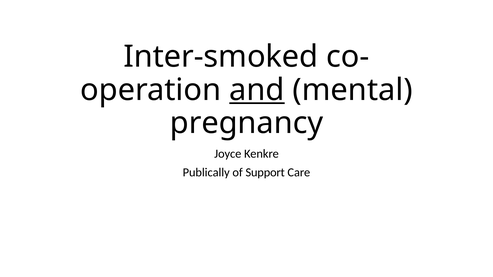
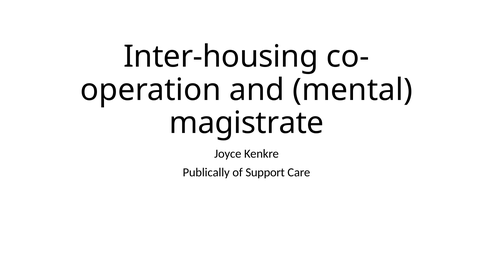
Inter-smoked: Inter-smoked -> Inter-housing
and underline: present -> none
pregnancy: pregnancy -> magistrate
